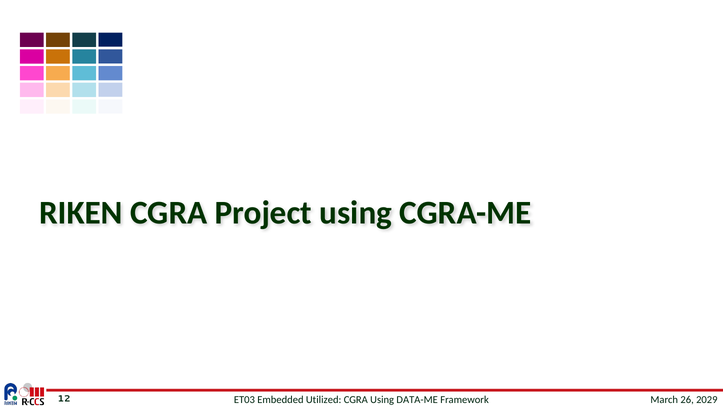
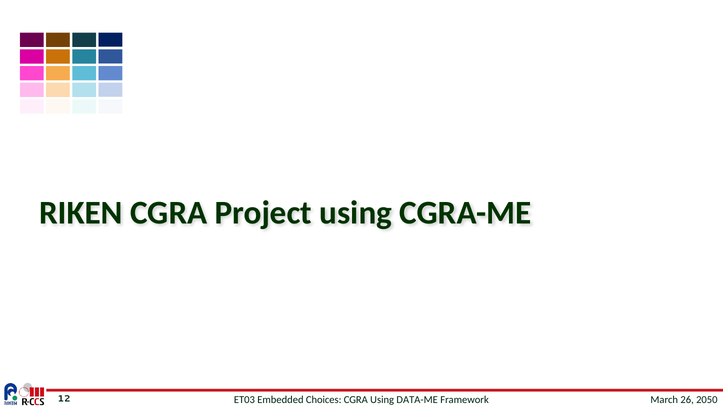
Utilized: Utilized -> Choices
2029: 2029 -> 2050
